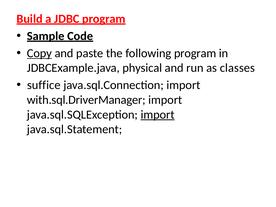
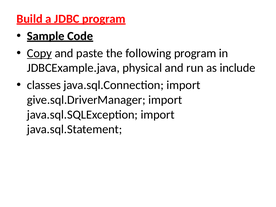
classes: classes -> include
suffice: suffice -> classes
with.sql.DriverManager: with.sql.DriverManager -> give.sql.DriverManager
import at (158, 115) underline: present -> none
